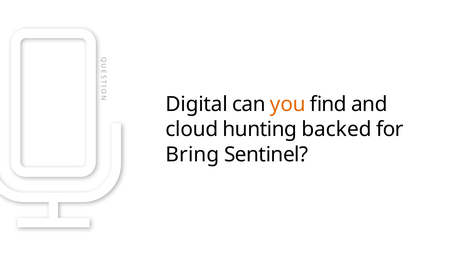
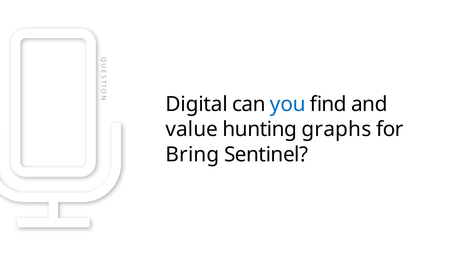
you colour: orange -> blue
cloud: cloud -> value
backed: backed -> graphs
